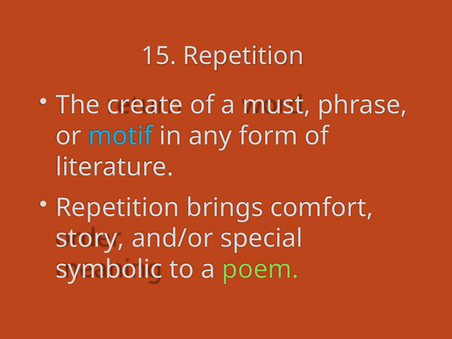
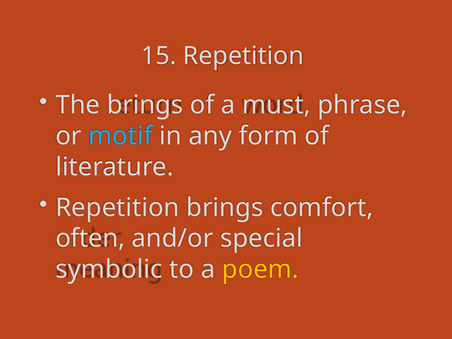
The create: create -> brings
story: story -> often
poem colour: light green -> yellow
